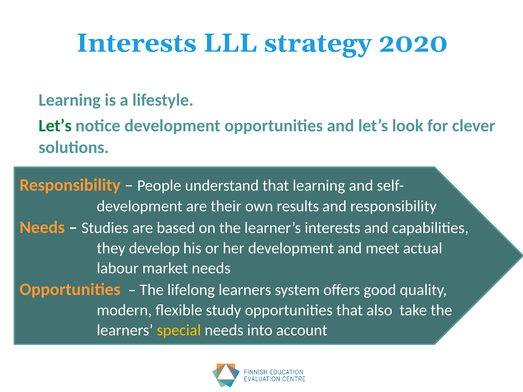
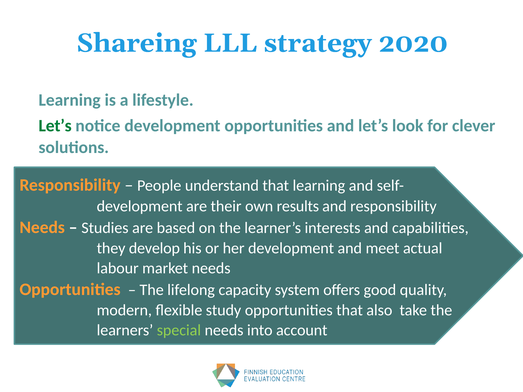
Interests at (136, 43): Interests -> Shareing
lifelong learners: learners -> capacity
special colour: yellow -> light green
